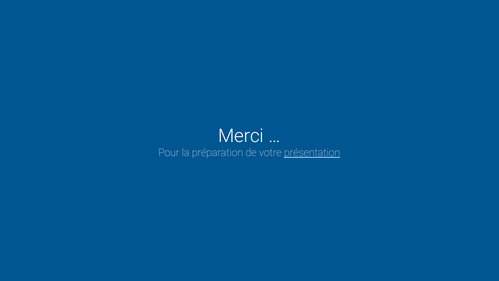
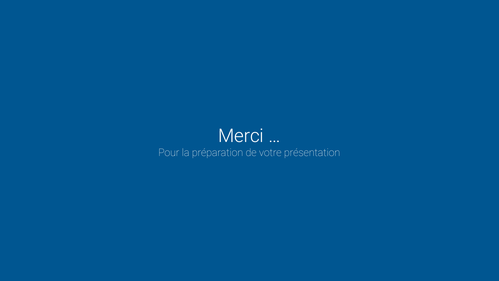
présentation underline: present -> none
